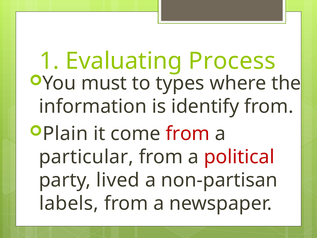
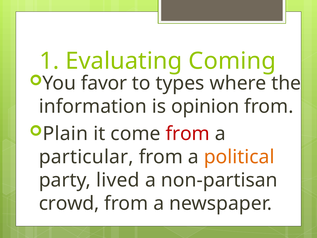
Process: Process -> Coming
must: must -> favor
identify: identify -> opinion
political colour: red -> orange
labels: labels -> crowd
